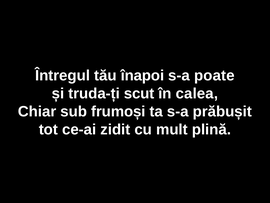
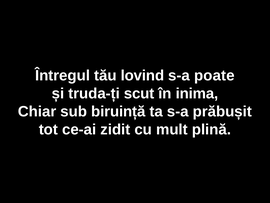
înapoi: înapoi -> lovind
calea: calea -> inima
frumoși: frumoși -> biruință
